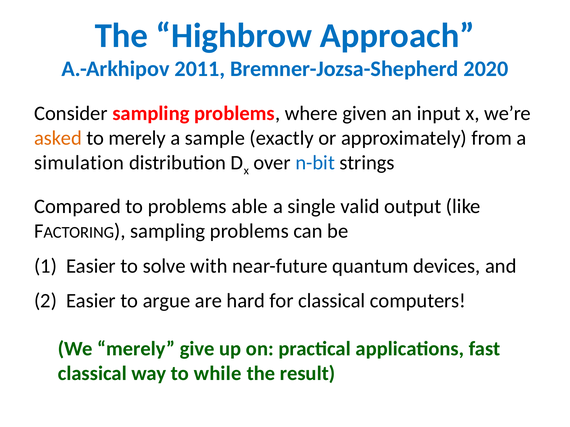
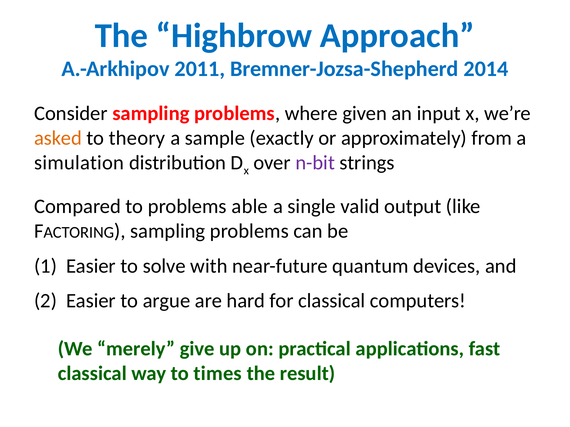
2020: 2020 -> 2014
to merely: merely -> theory
n-bit colour: blue -> purple
while: while -> times
